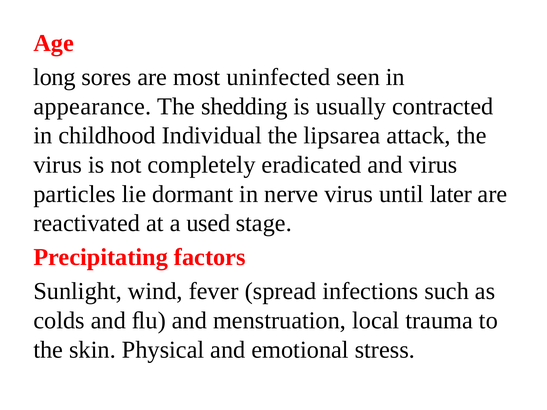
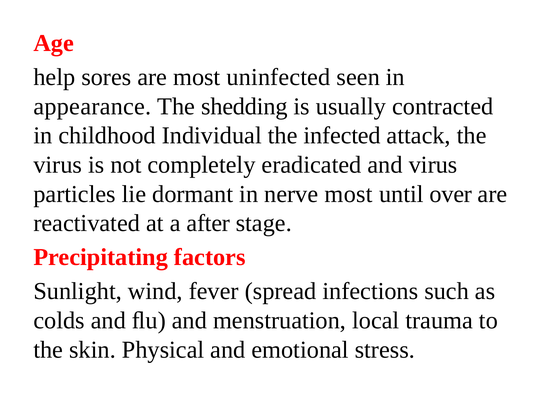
long: long -> help
lipsarea: lipsarea -> infected
nerve virus: virus -> most
later: later -> over
used: used -> after
